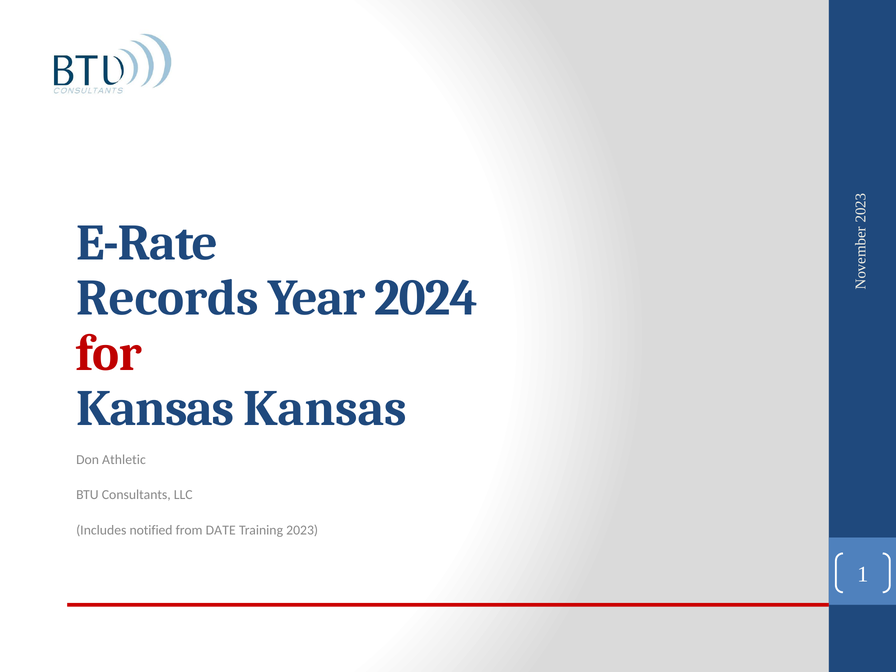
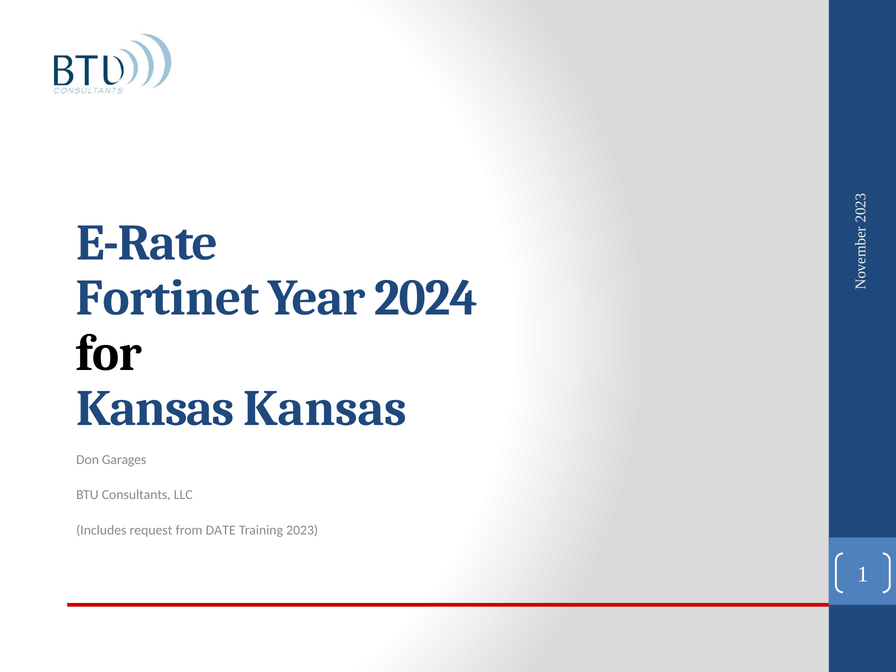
Records: Records -> Fortinet
for colour: red -> black
Athletic: Athletic -> Garages
notified: notified -> request
